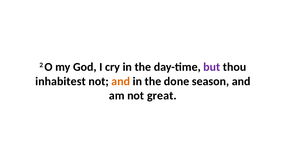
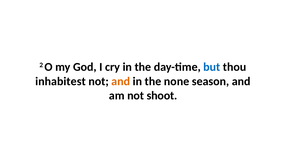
but colour: purple -> blue
done: done -> none
great: great -> shoot
